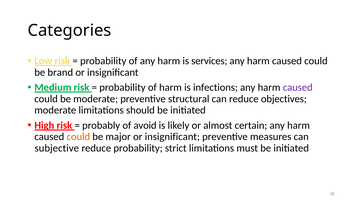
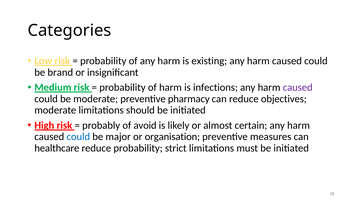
services: services -> existing
structural: structural -> pharmacy
could at (78, 137) colour: orange -> blue
major or insignificant: insignificant -> organisation
subjective: subjective -> healthcare
